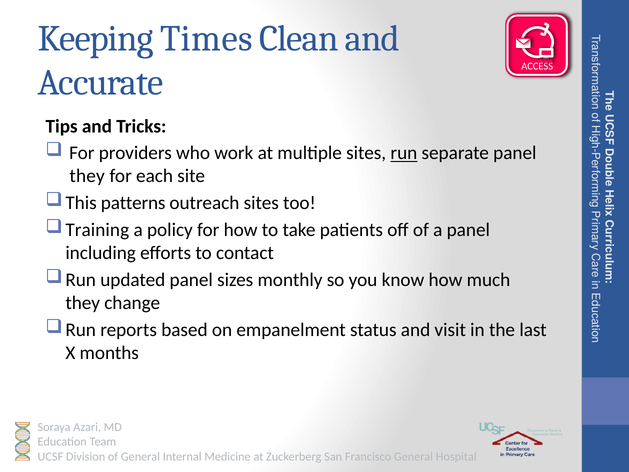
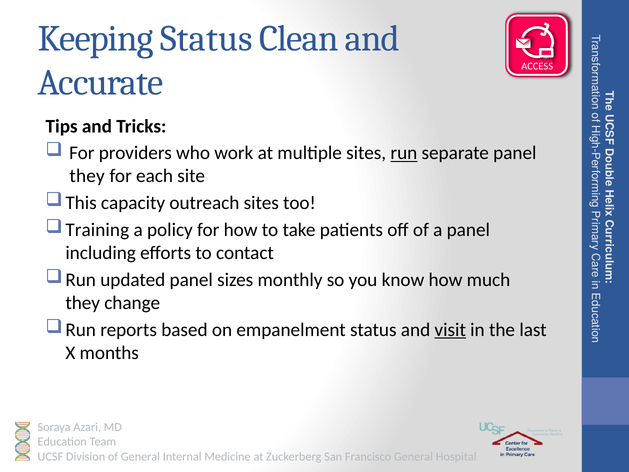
Keeping Times: Times -> Status
patterns: patterns -> capacity
visit underline: none -> present
